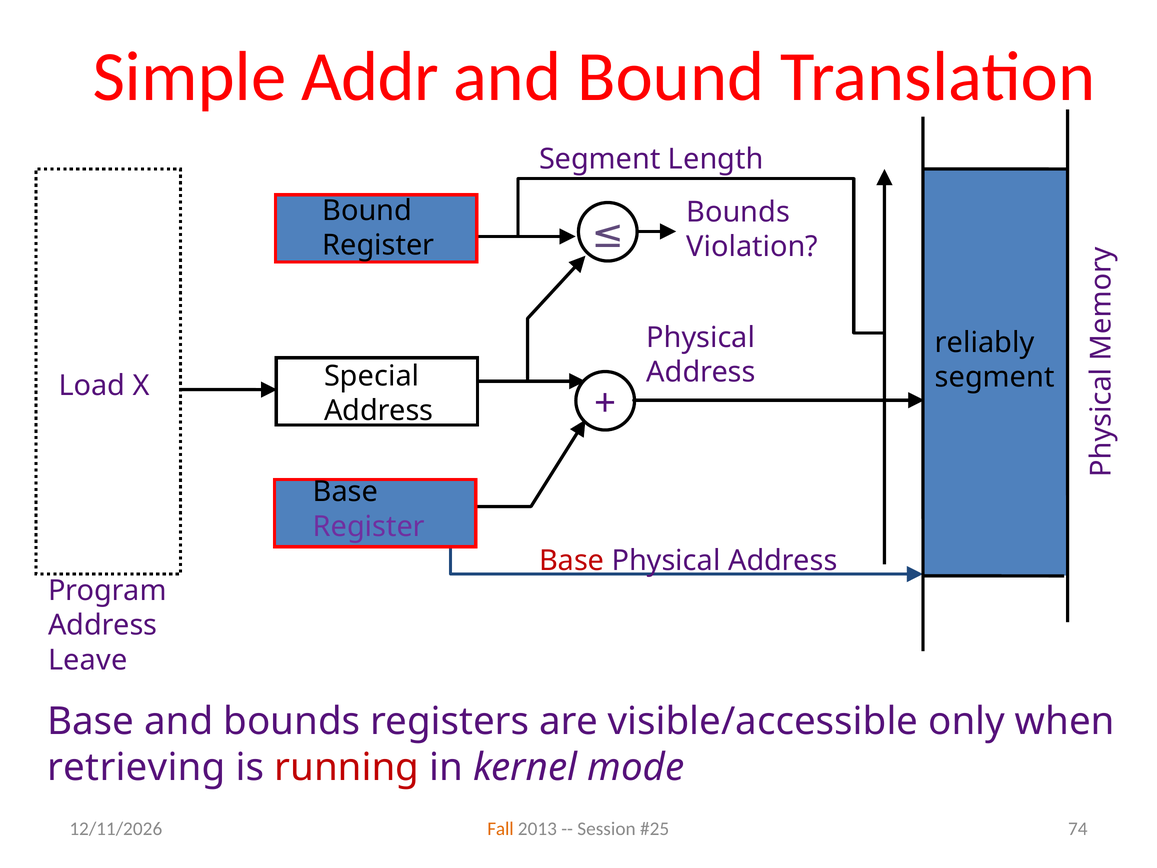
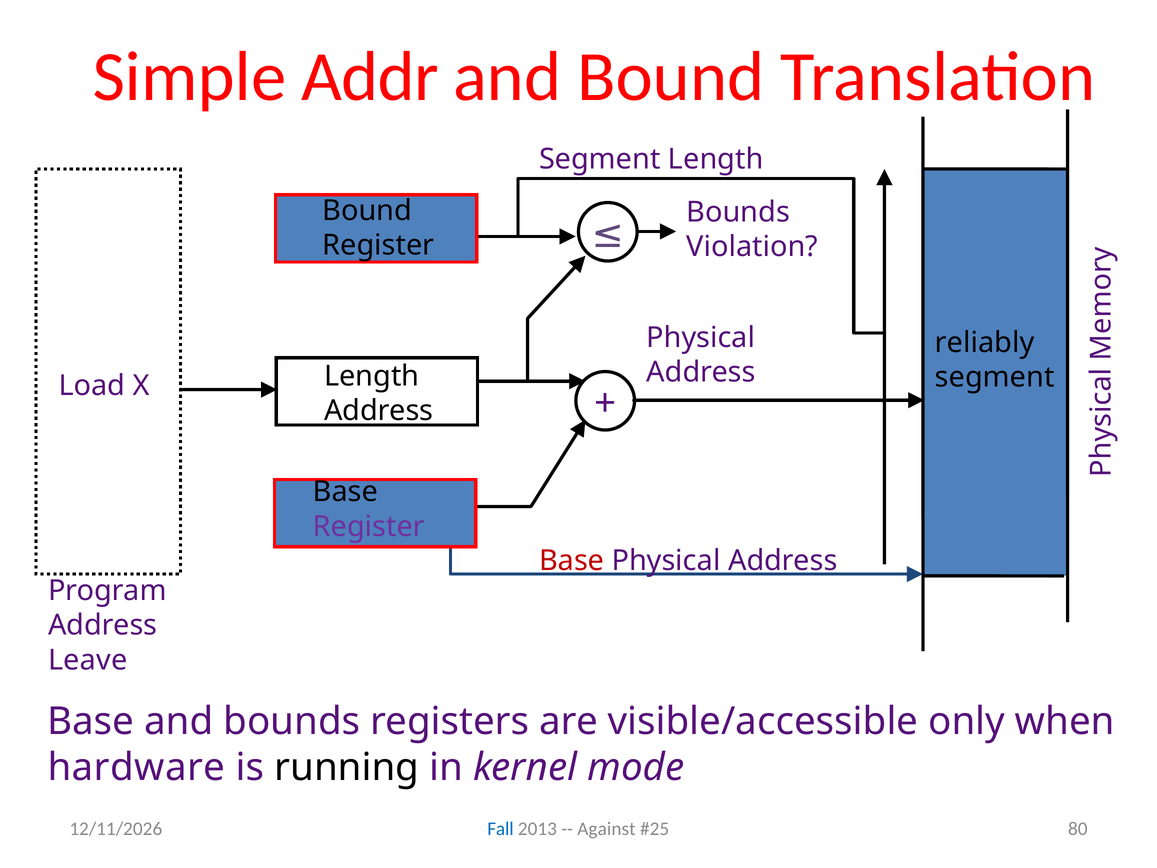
Special at (372, 376): Special -> Length
retrieving: retrieving -> hardware
running colour: red -> black
Fall colour: orange -> blue
Session: Session -> Against
74: 74 -> 80
